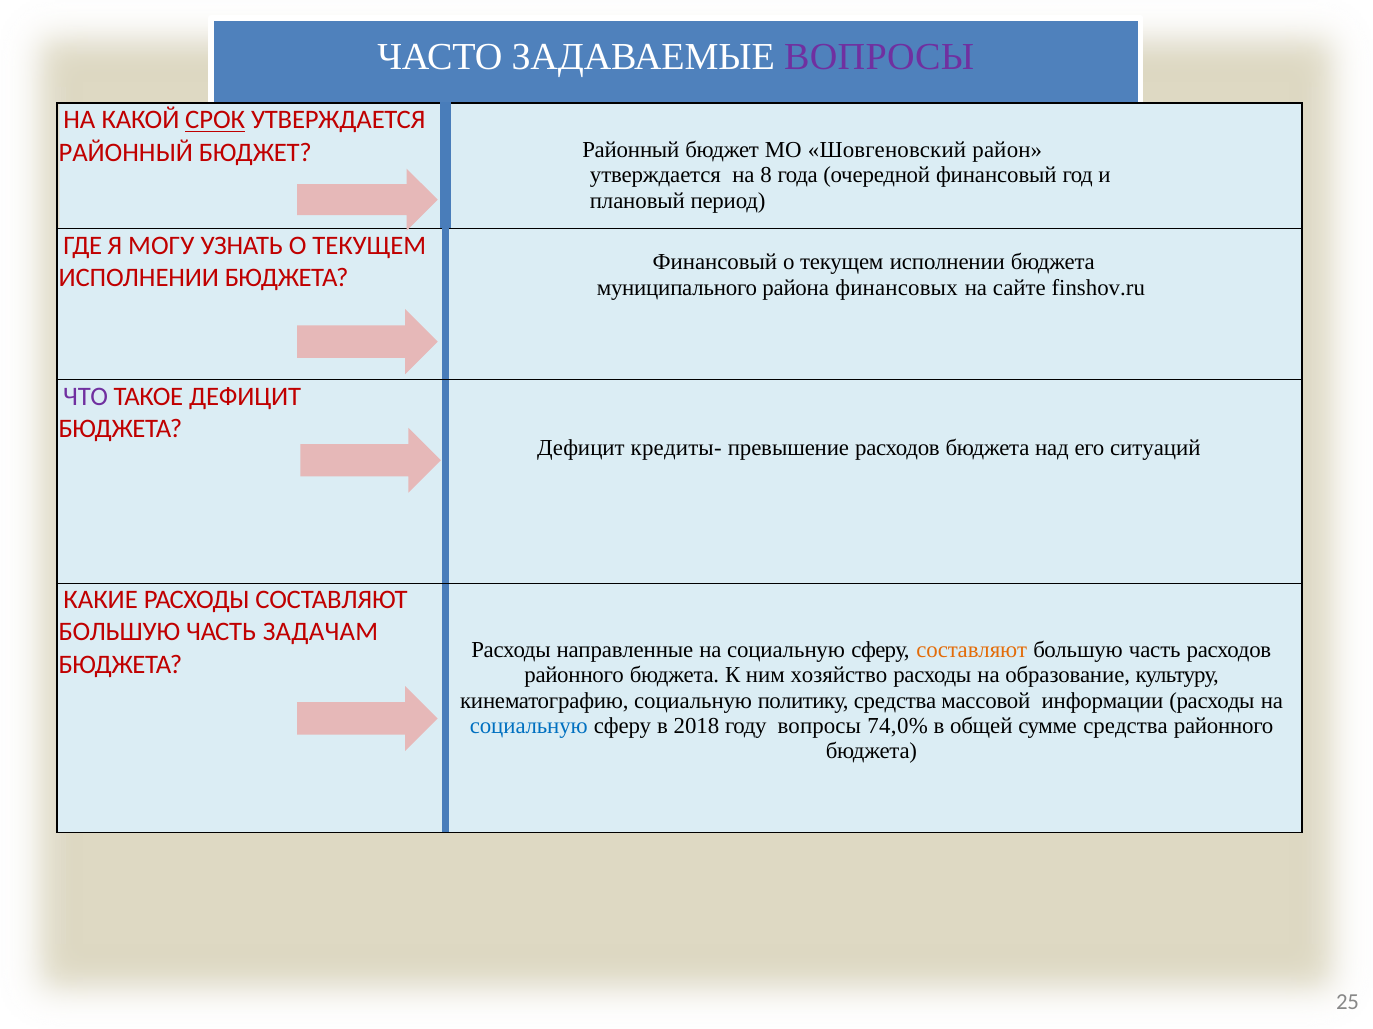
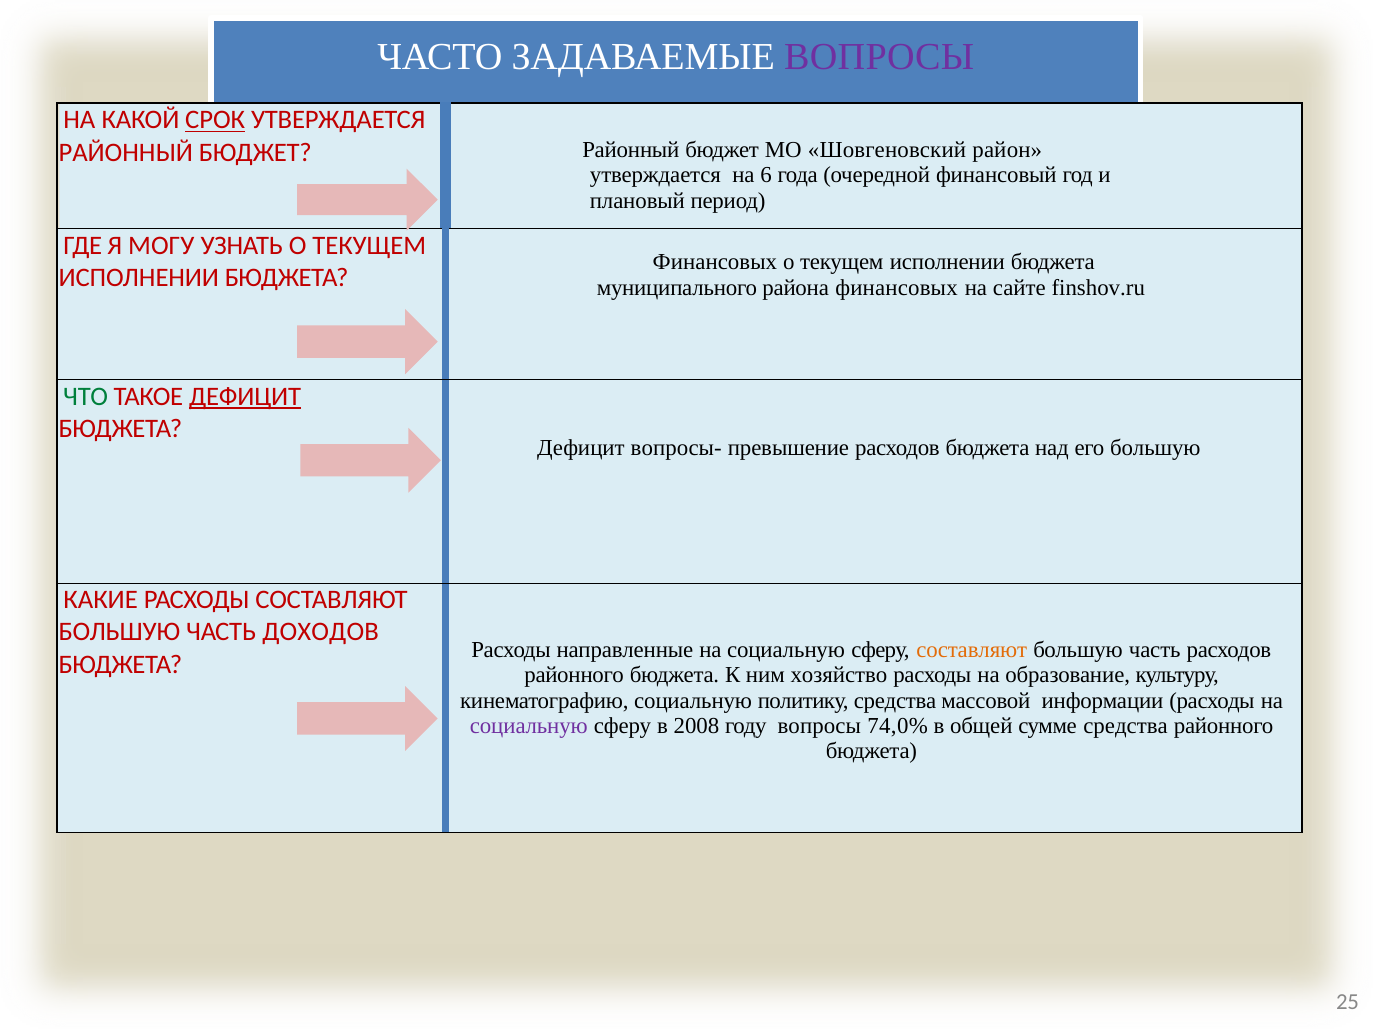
8: 8 -> 6
Финансовый at (715, 262): Финансовый -> Финансовых
ЧТО colour: purple -> green
ДЕФИЦИТ at (245, 397) underline: none -> present
кредиты-: кредиты- -> вопросы-
его ситуаций: ситуаций -> большую
ЗАДАЧАМ: ЗАДАЧАМ -> ДОХОДОВ
социальную at (529, 727) colour: blue -> purple
2018: 2018 -> 2008
